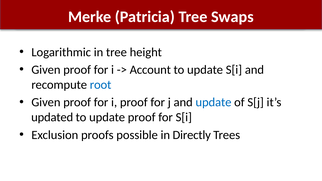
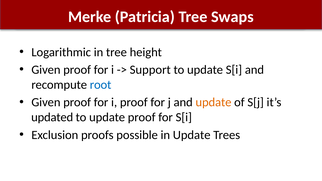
Account: Account -> Support
update at (213, 102) colour: blue -> orange
in Directly: Directly -> Update
